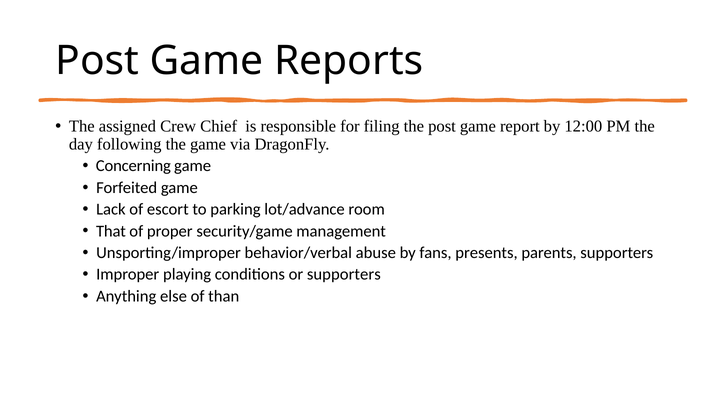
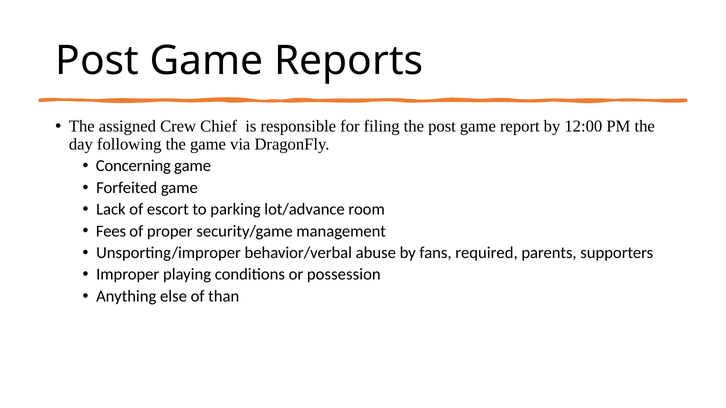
That: That -> Fees
presents: presents -> required
or supporters: supporters -> possession
